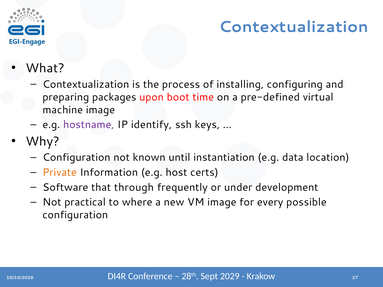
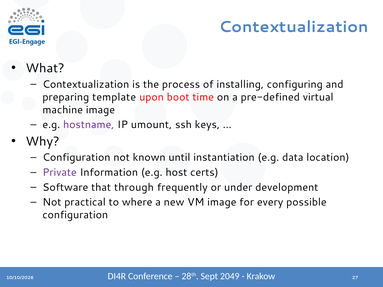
packages: packages -> template
identify: identify -> umount
Private colour: orange -> purple
2029: 2029 -> 2049
